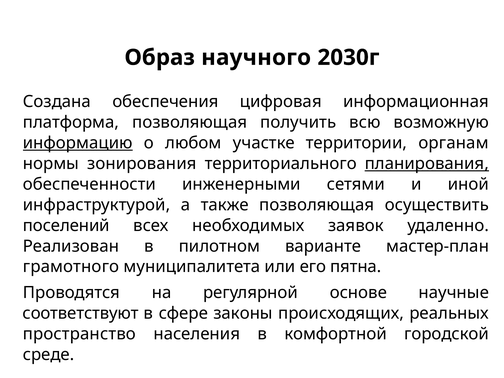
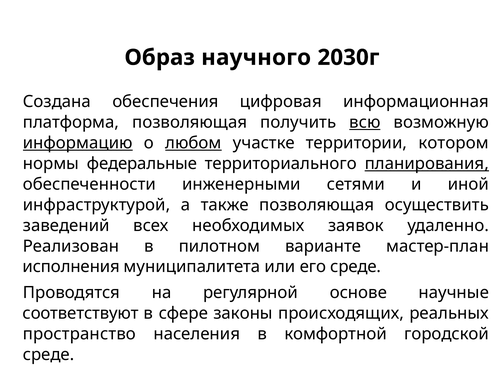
всю underline: none -> present
любом underline: none -> present
органам: органам -> котором
зонирования: зонирования -> федеральные
поселений: поселений -> заведений
грамотного: грамотного -> исполнения
его пятна: пятна -> среде
